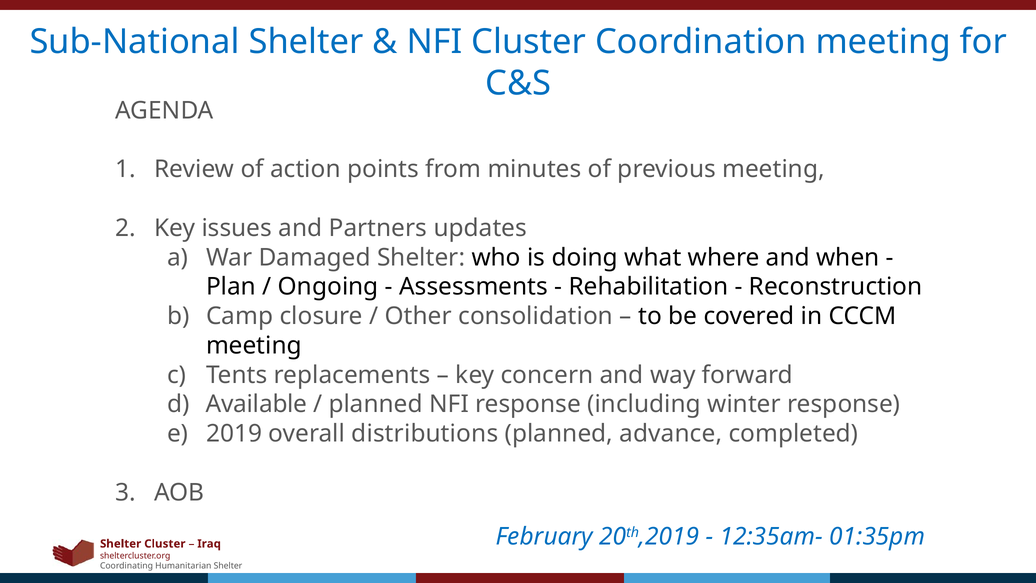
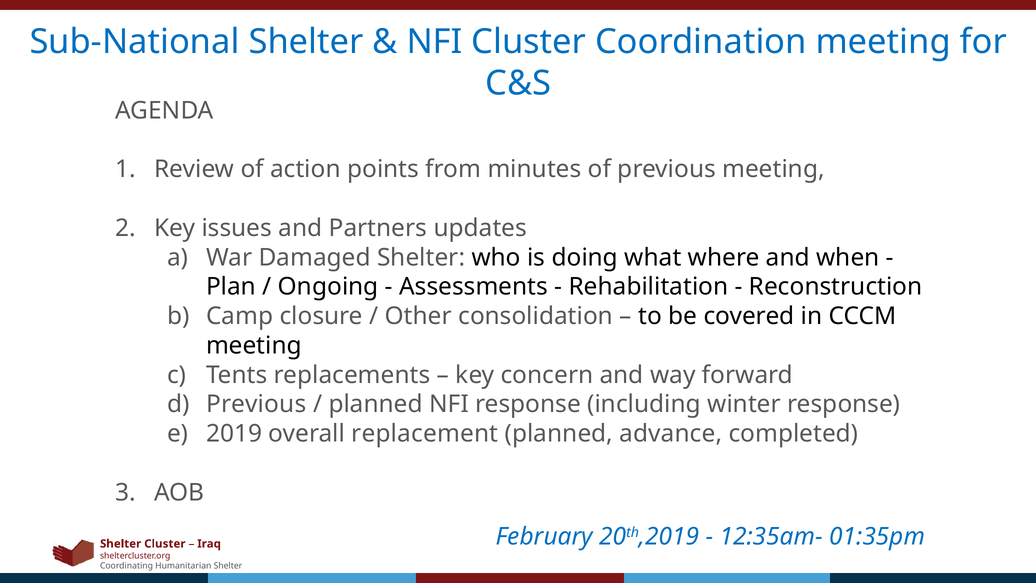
Available at (256, 404): Available -> Previous
distributions: distributions -> replacement
